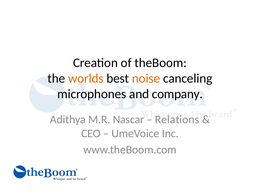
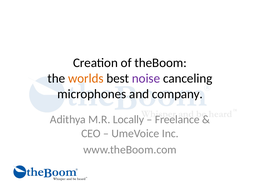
noise colour: orange -> purple
Nascar: Nascar -> Locally
Relations: Relations -> Freelance
